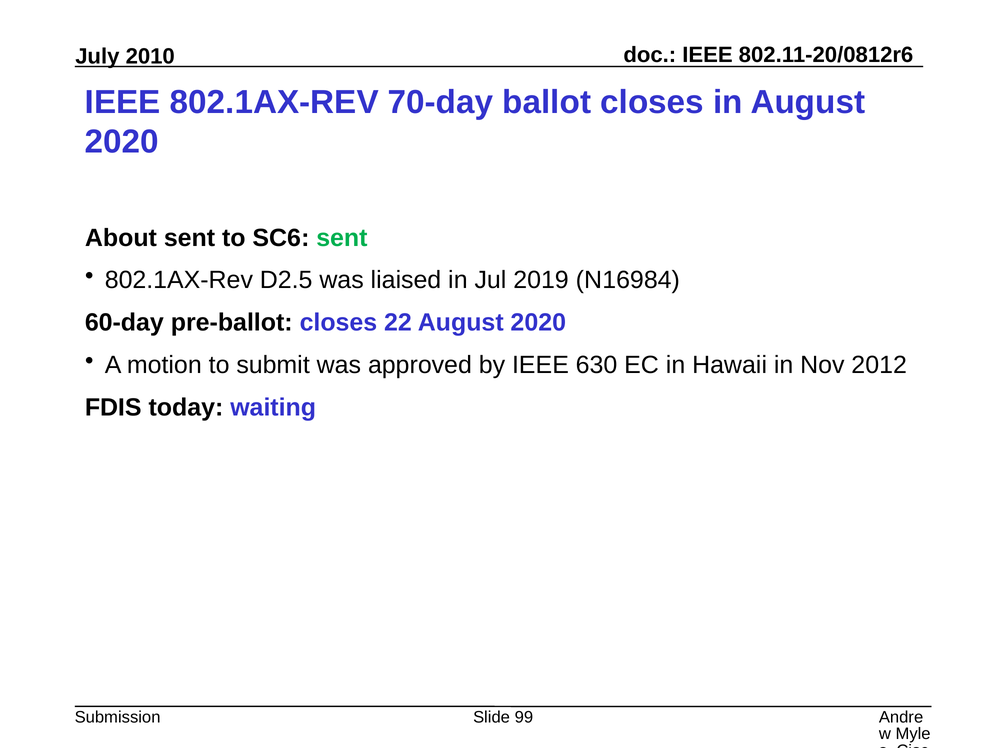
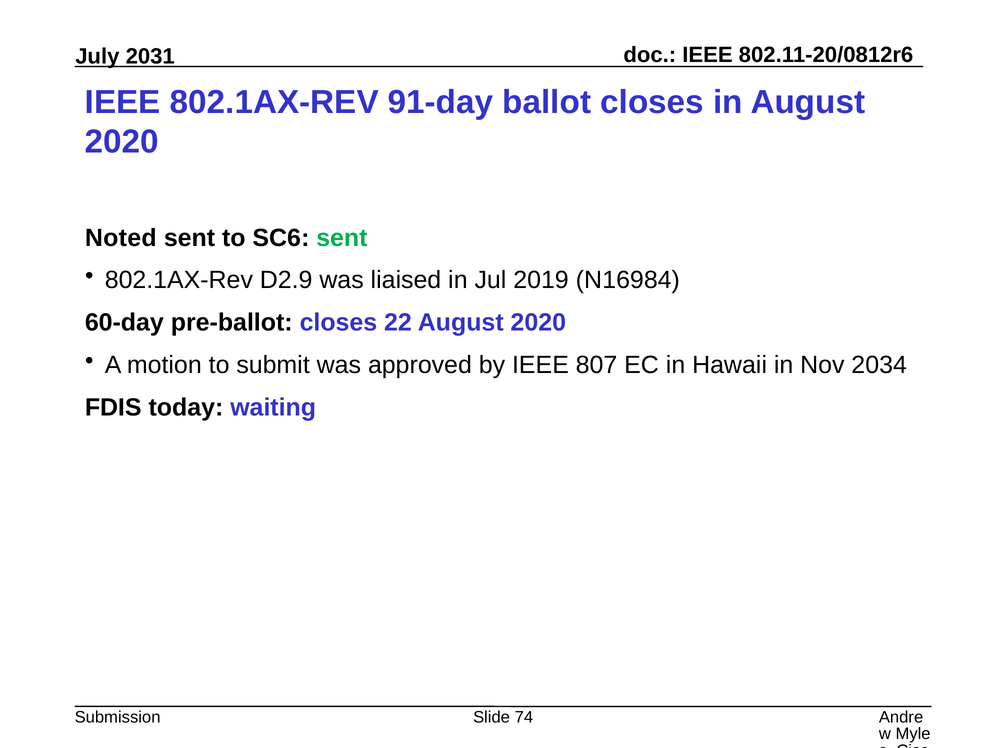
2010: 2010 -> 2031
70-day: 70-day -> 91-day
About: About -> Noted
D2.5: D2.5 -> D2.9
630: 630 -> 807
2012: 2012 -> 2034
99: 99 -> 74
